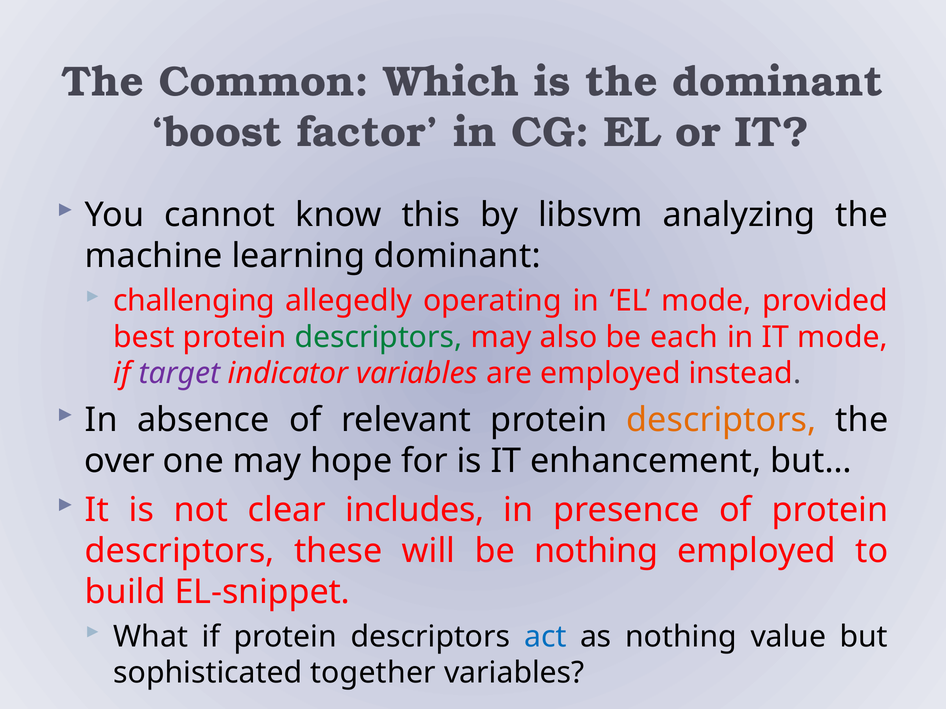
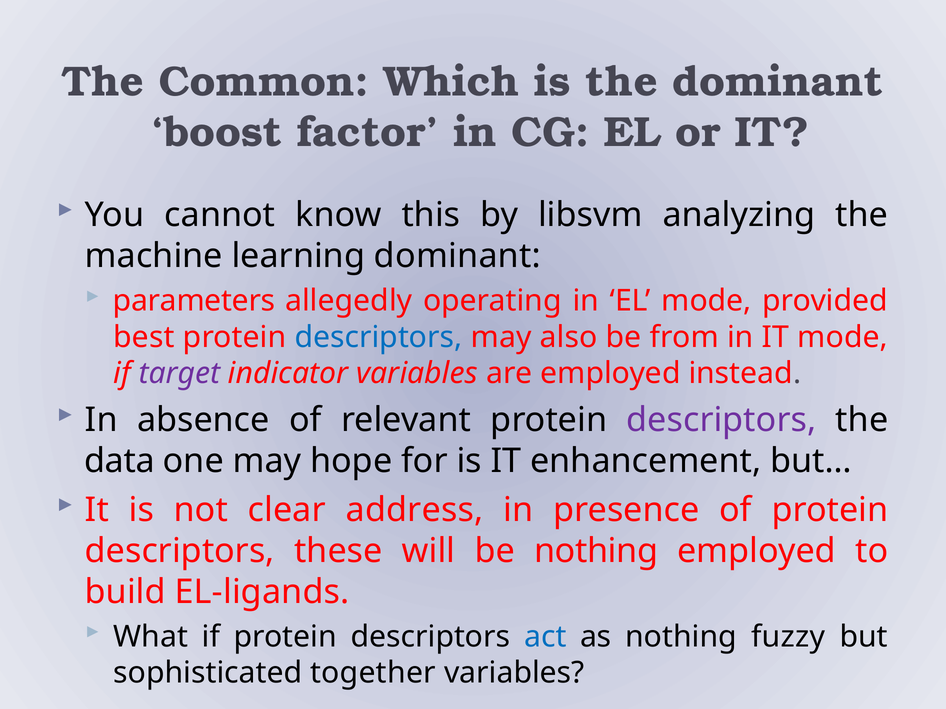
challenging: challenging -> parameters
descriptors at (378, 337) colour: green -> blue
each: each -> from
descriptors at (721, 420) colour: orange -> purple
over: over -> data
includes: includes -> address
EL-snippet: EL-snippet -> EL-ligands
value: value -> fuzzy
